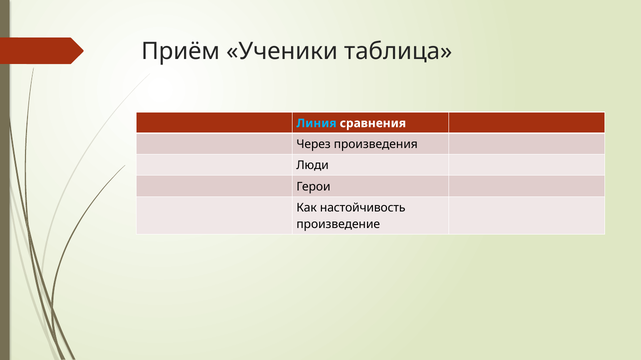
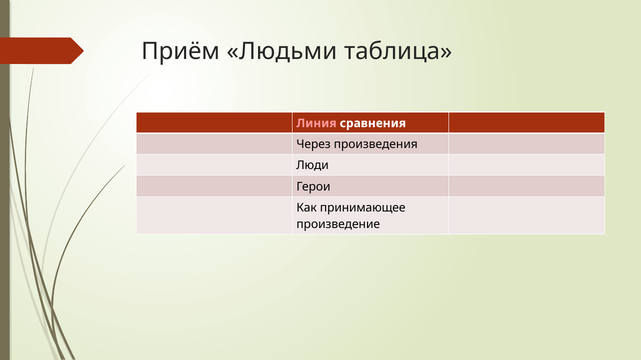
Ученики: Ученики -> Людьми
Линия colour: light blue -> pink
настойчивость: настойчивость -> принимающее
